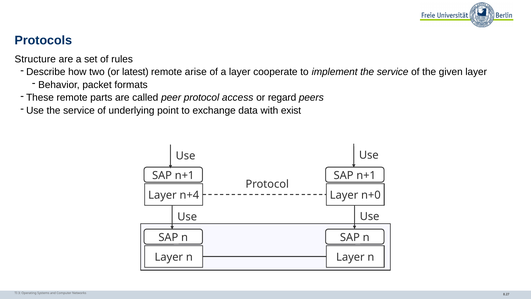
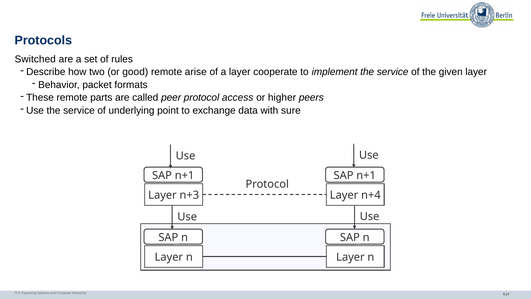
Structure: Structure -> Switched
latest: latest -> good
regard: regard -> higher
exist: exist -> sure
n+4: n+4 -> n+3
n+0: n+0 -> n+4
